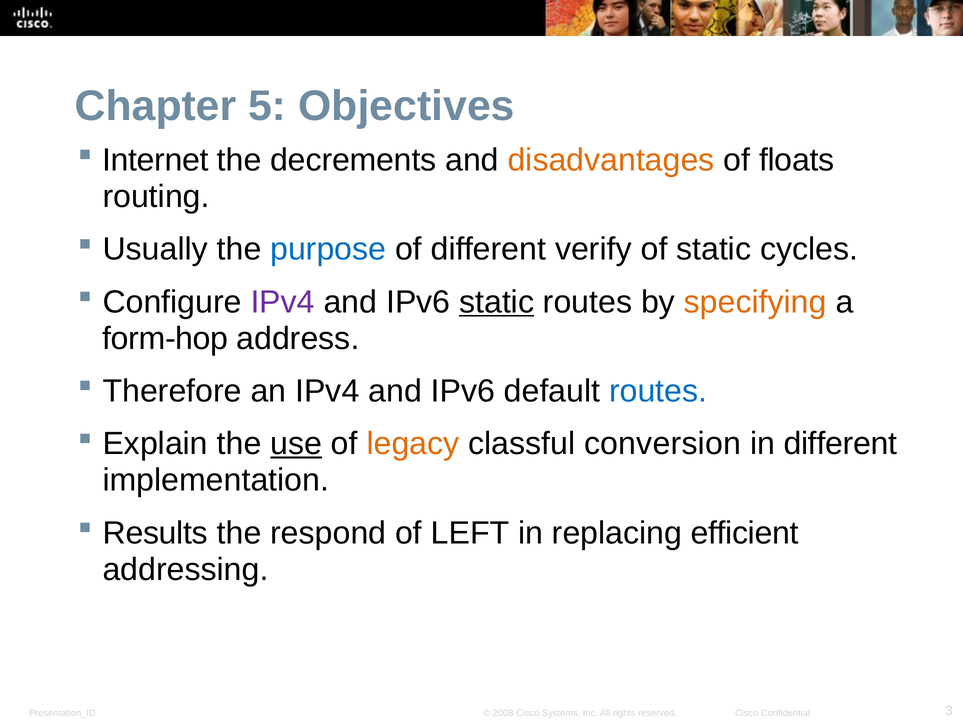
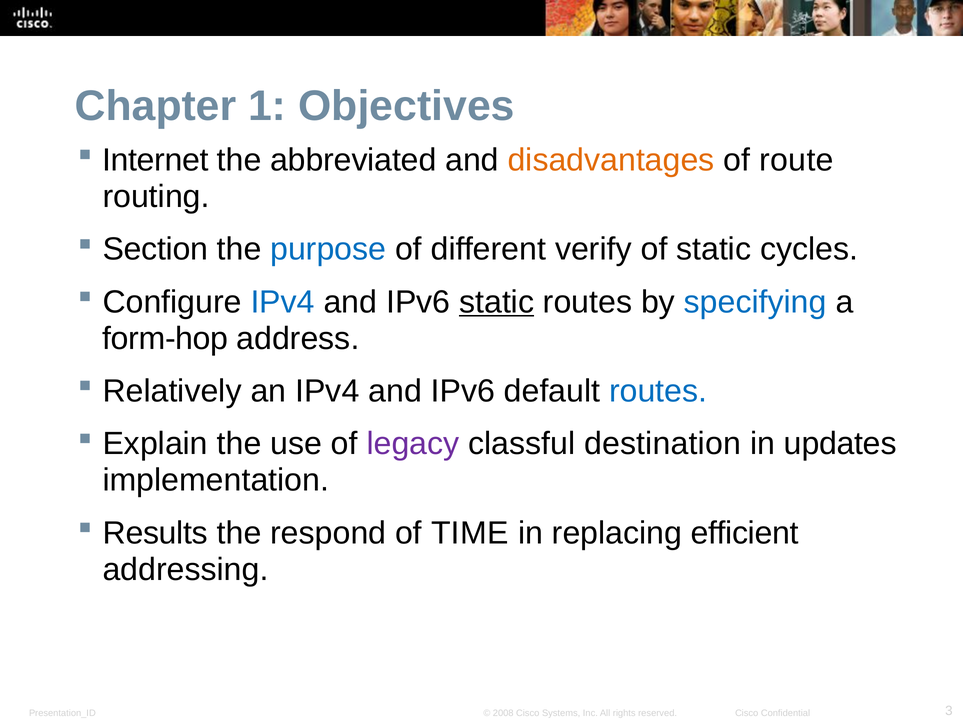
5: 5 -> 1
decrements: decrements -> abbreviated
floats: floats -> route
Usually: Usually -> Section
IPv4 at (283, 302) colour: purple -> blue
specifying colour: orange -> blue
Therefore: Therefore -> Relatively
use underline: present -> none
legacy colour: orange -> purple
conversion: conversion -> destination
in different: different -> updates
LEFT: LEFT -> TIME
